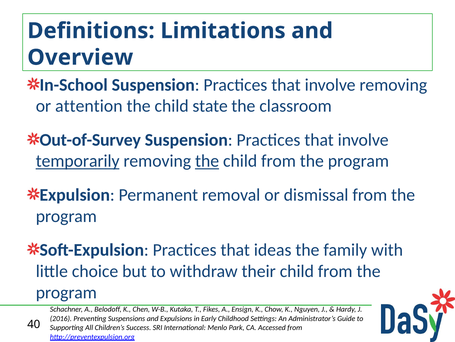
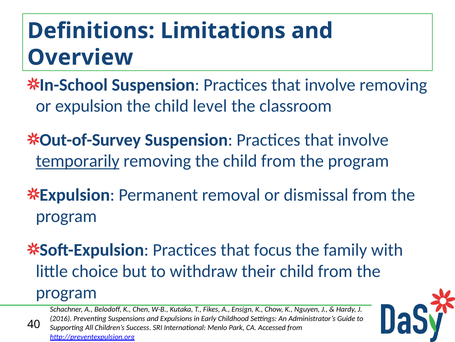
or attention: attention -> expulsion
state: state -> level
the at (207, 161) underline: present -> none
ideas: ideas -> focus
